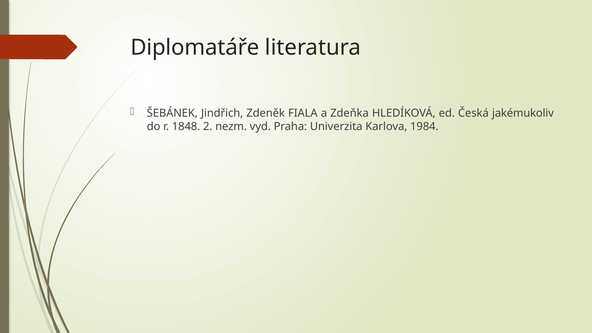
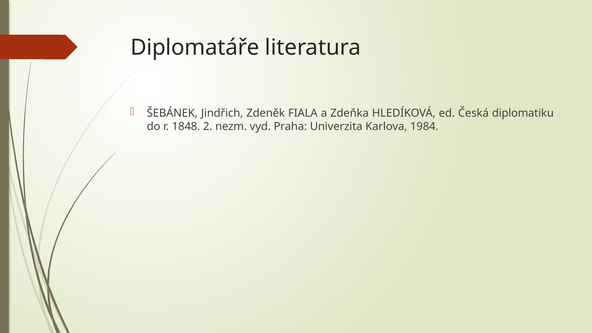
jakémukoliv: jakémukoliv -> diplomatiku
